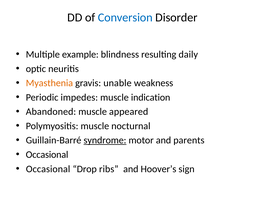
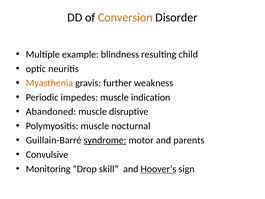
Conversion colour: blue -> orange
daily: daily -> child
unable: unable -> further
appeared: appeared -> disruptive
Occasional at (47, 154): Occasional -> Convulsive
Occasional at (48, 169): Occasional -> Monitoring
ribs: ribs -> skill
Hoover’s underline: none -> present
